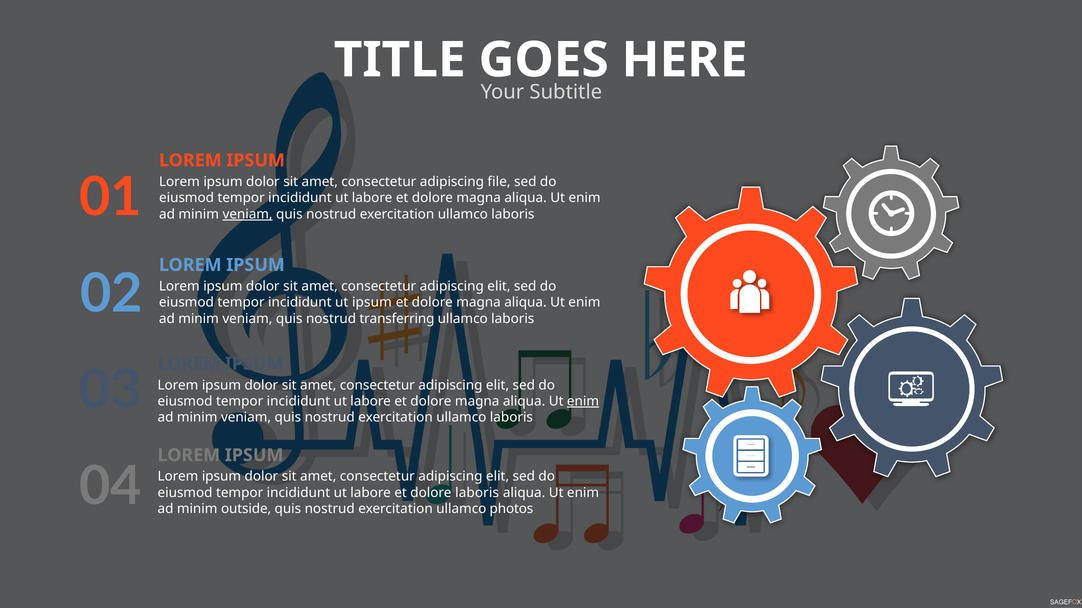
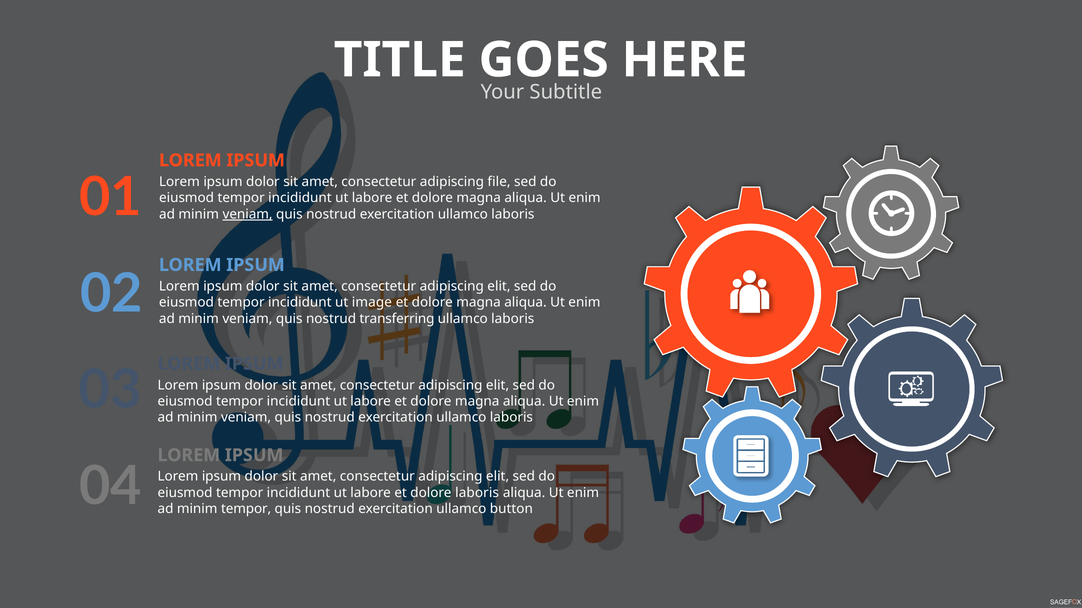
ut ipsum: ipsum -> image
enim at (583, 402) underline: present -> none
minim outside: outside -> tempor
photos: photos -> button
